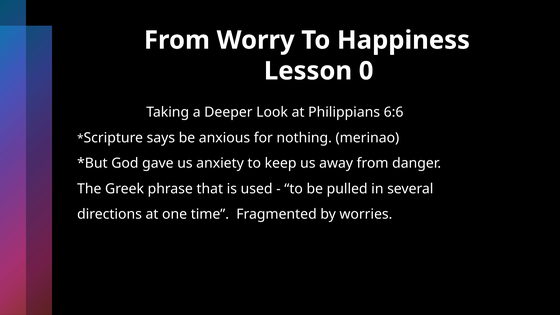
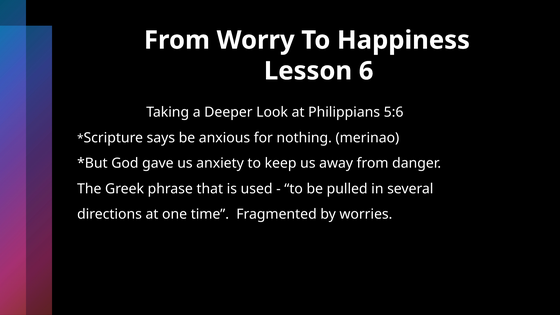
0: 0 -> 6
6:6: 6:6 -> 5:6
